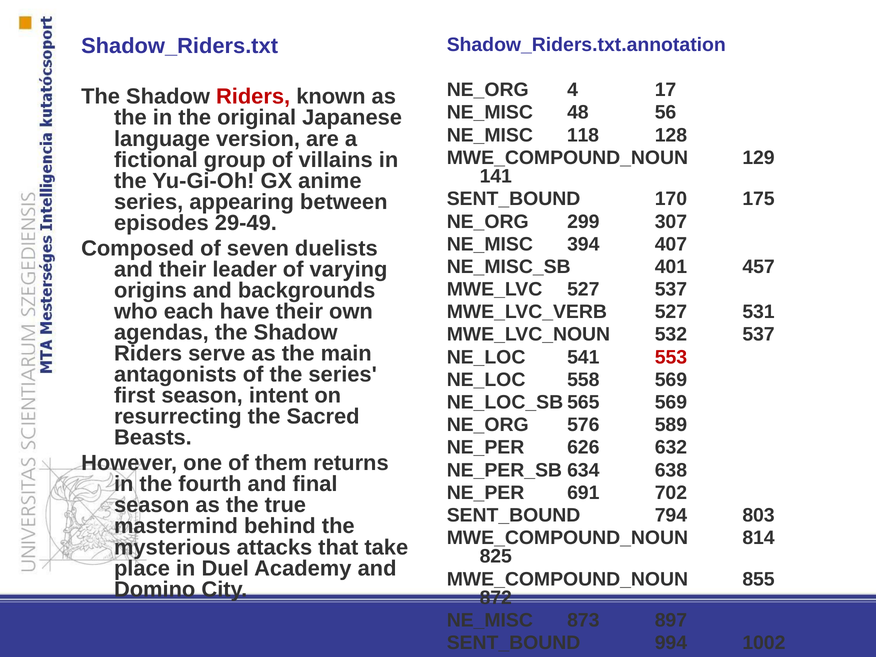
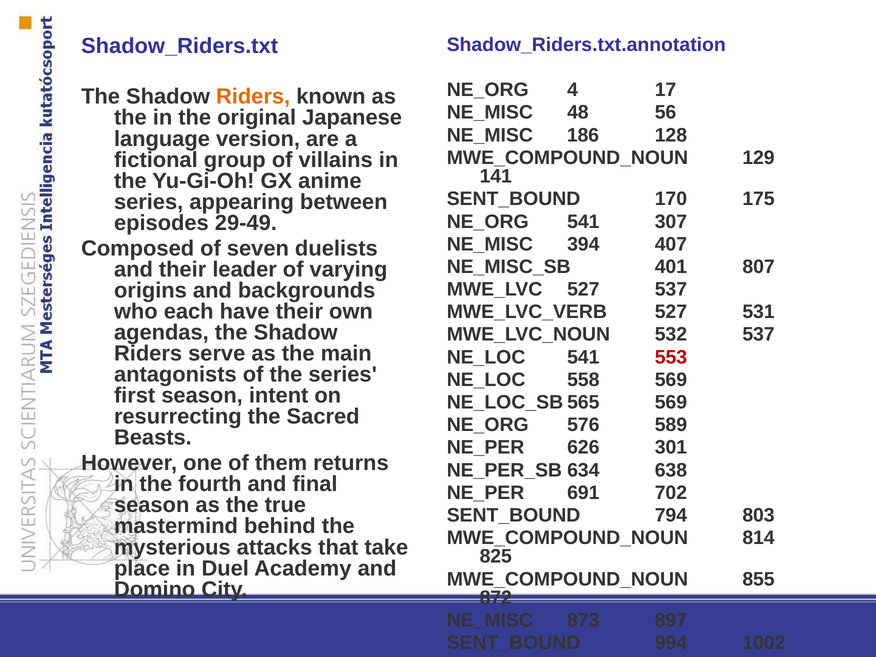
Riders at (253, 97) colour: red -> orange
118: 118 -> 186
NE_ORG 299: 299 -> 541
457: 457 -> 807
632: 632 -> 301
